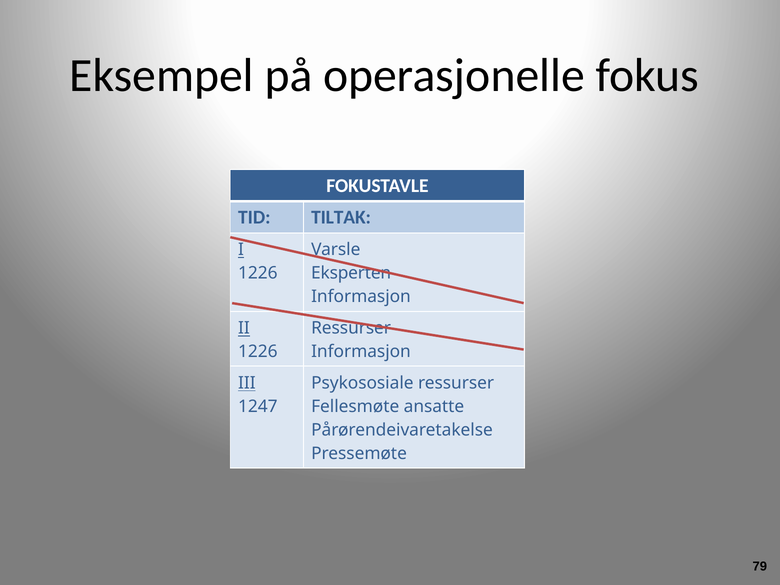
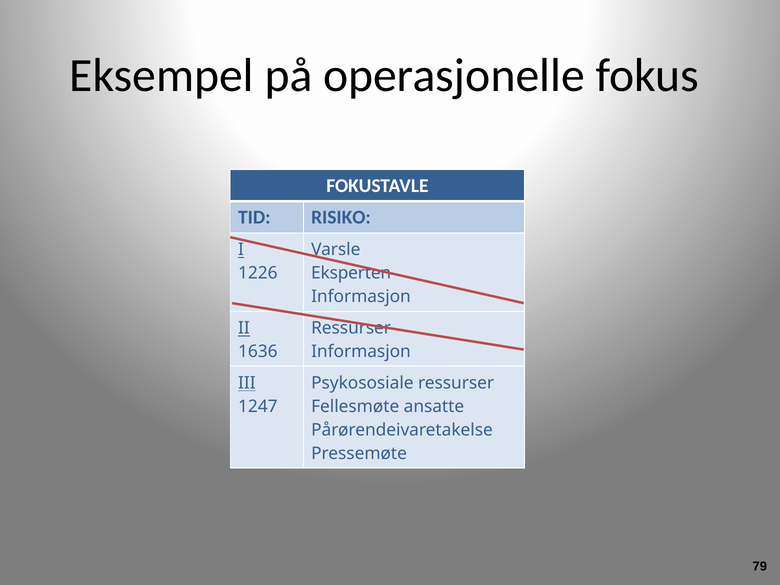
TILTAK: TILTAK -> RISIKO
1226 at (258, 351): 1226 -> 1636
